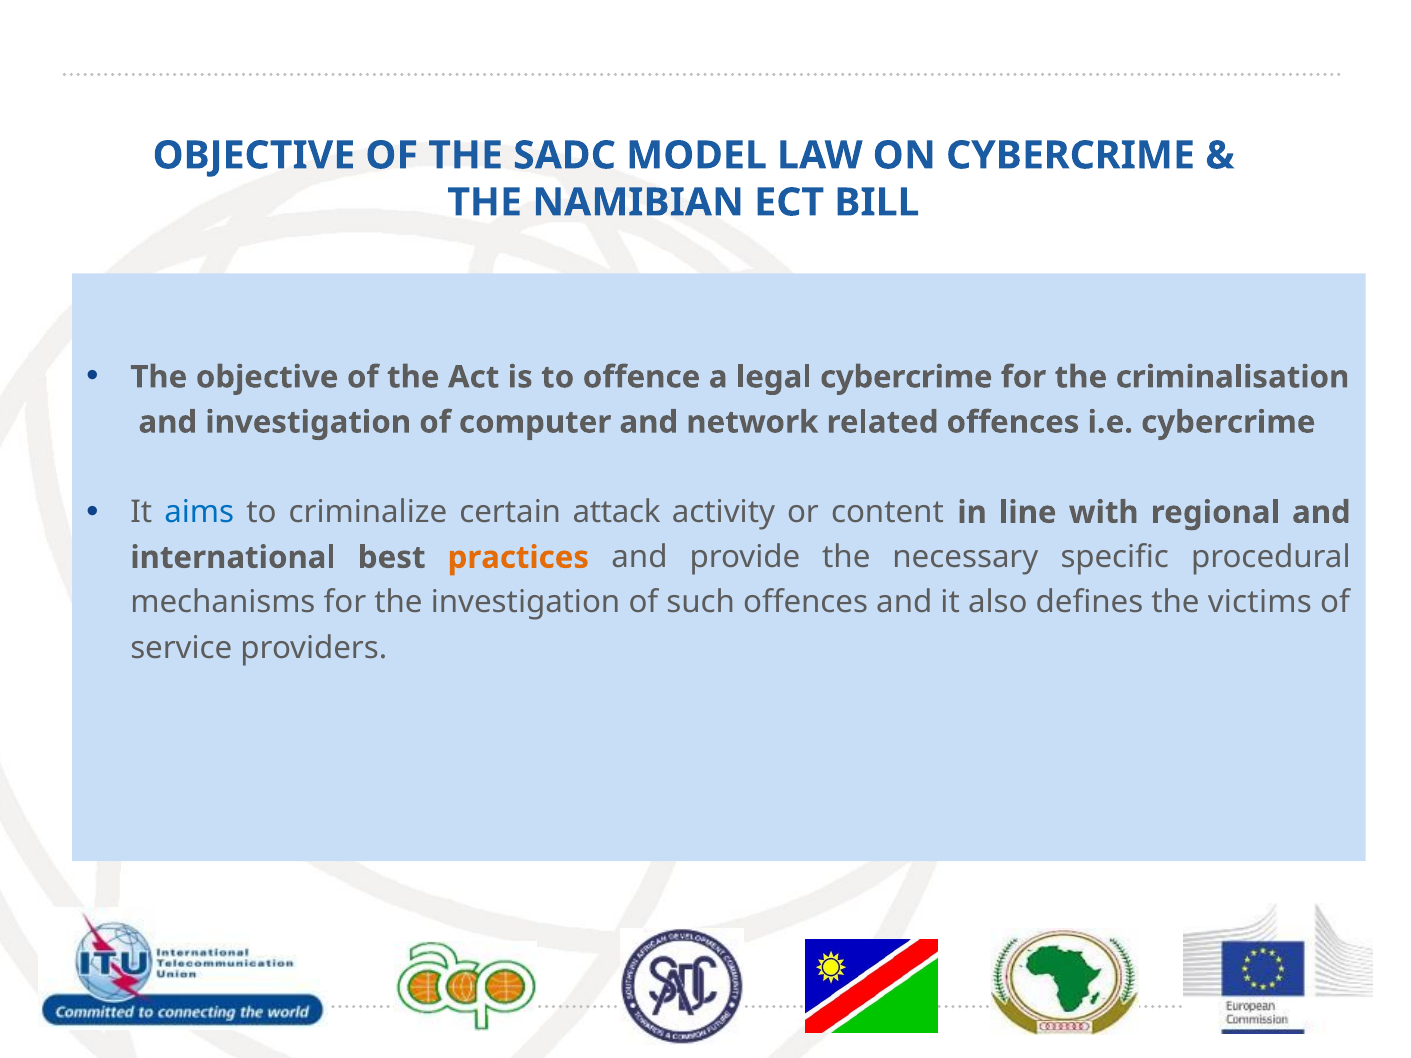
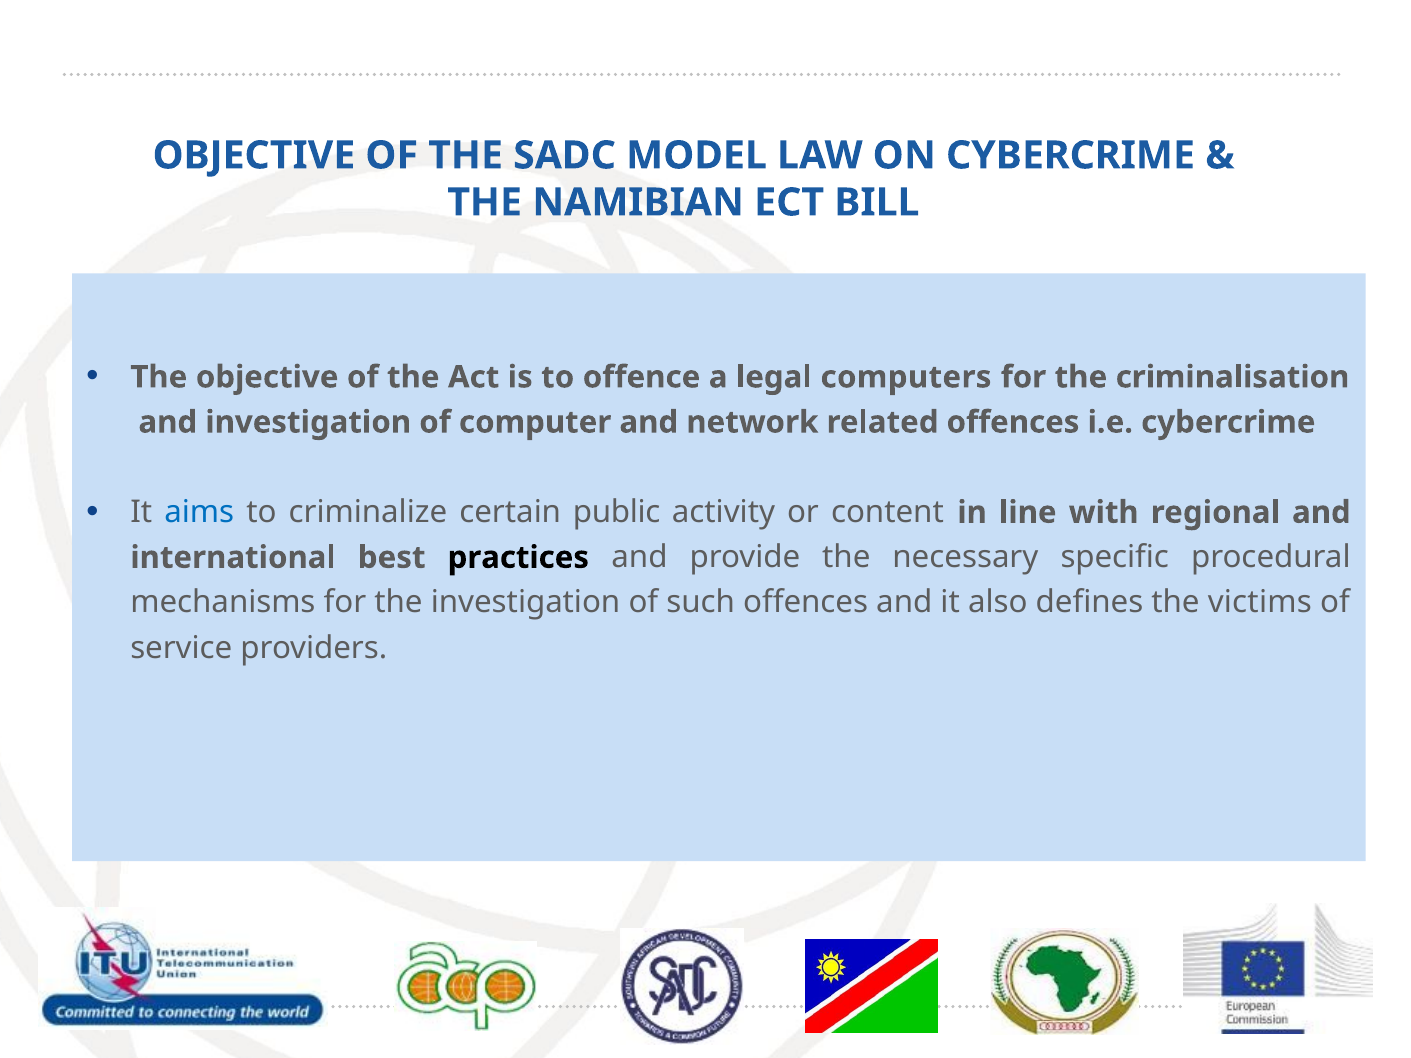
legal cybercrime: cybercrime -> computers
attack: attack -> public
practices colour: orange -> black
